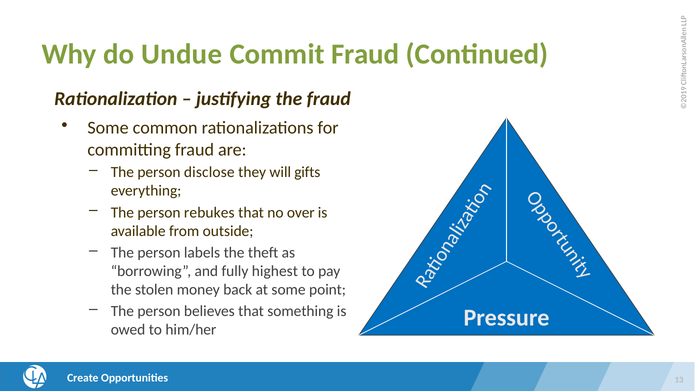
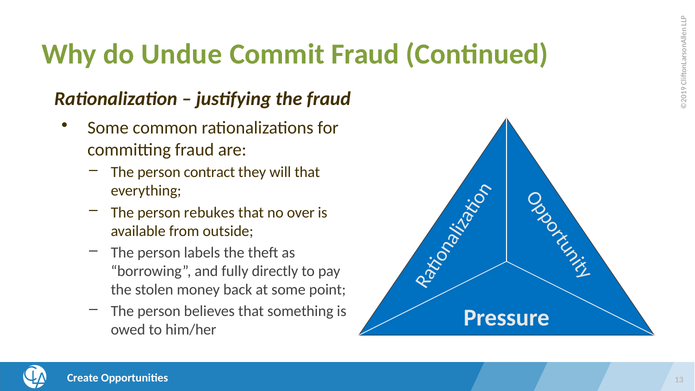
disclose: disclose -> contract
will gifts: gifts -> that
highest: highest -> directly
